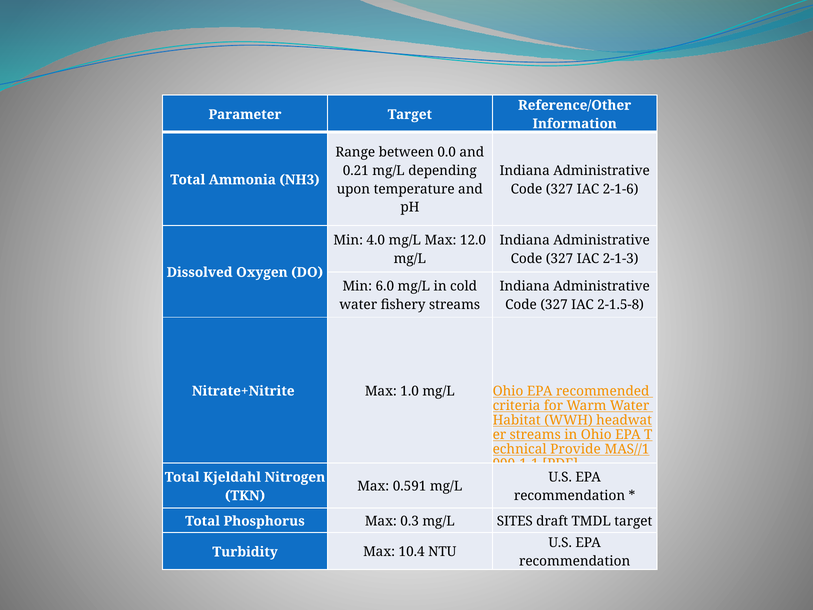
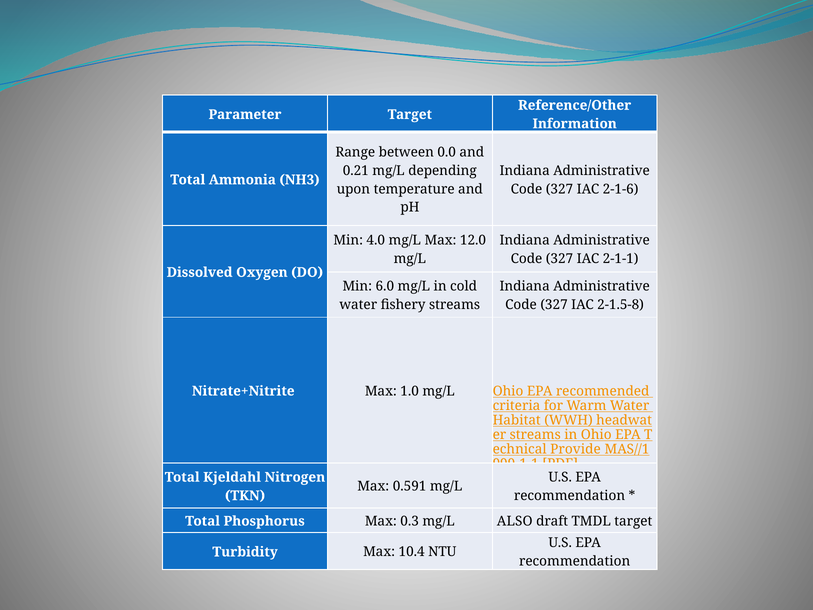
2-1-3: 2-1-3 -> 2-1-1
SITES: SITES -> ALSO
